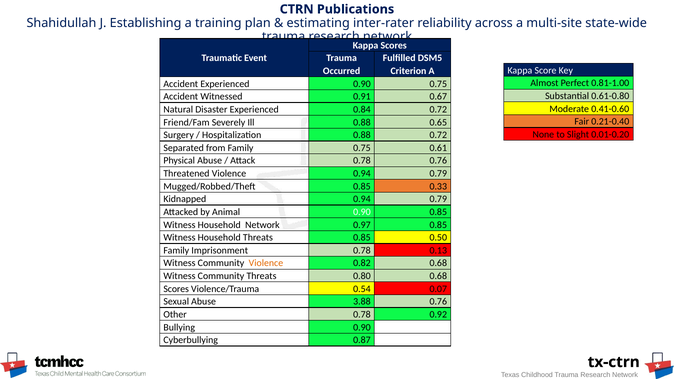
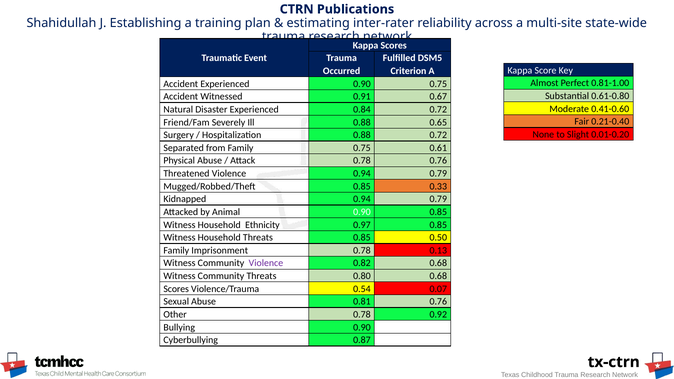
Household Network: Network -> Ethnicity
Violence at (266, 263) colour: orange -> purple
3.88: 3.88 -> 0.81
